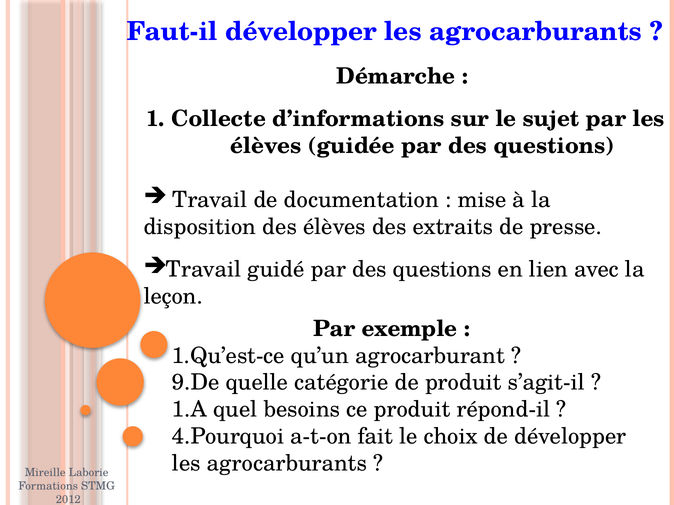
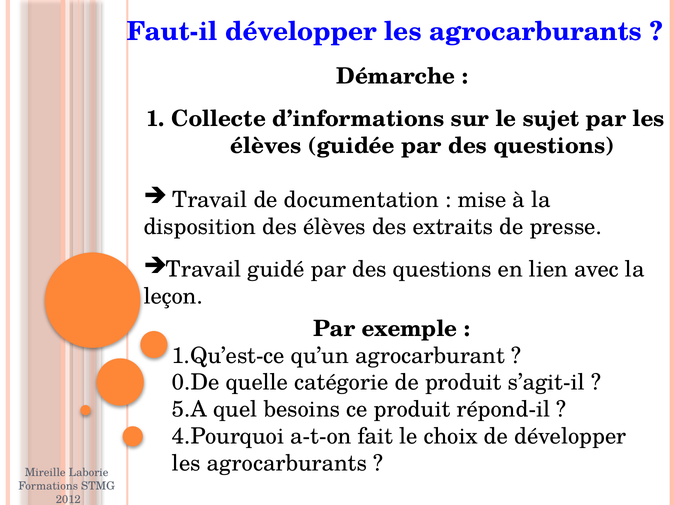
9.De: 9.De -> 0.De
1.A: 1.A -> 5.A
